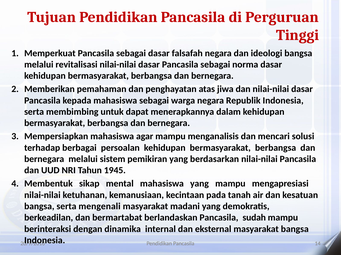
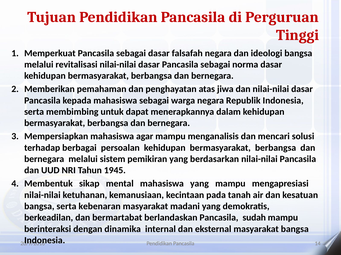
mengenali: mengenali -> kebenaran
